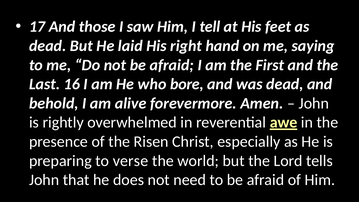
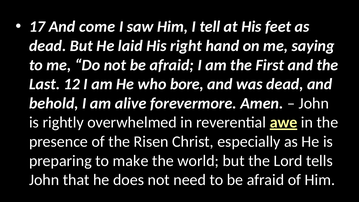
those: those -> come
16: 16 -> 12
verse: verse -> make
